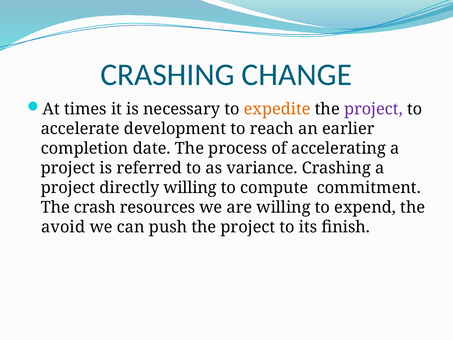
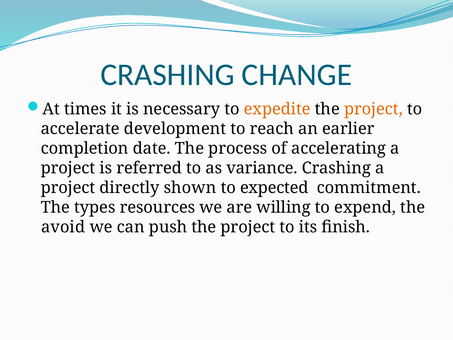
project at (373, 109) colour: purple -> orange
directly willing: willing -> shown
compute: compute -> expected
crash: crash -> types
